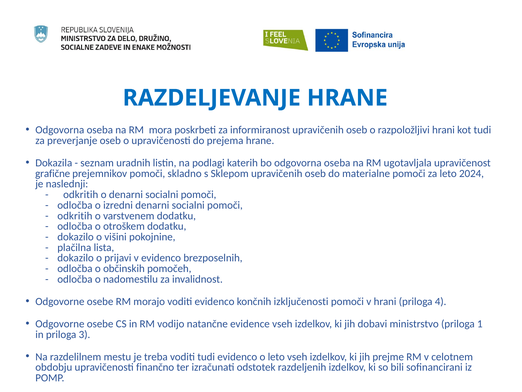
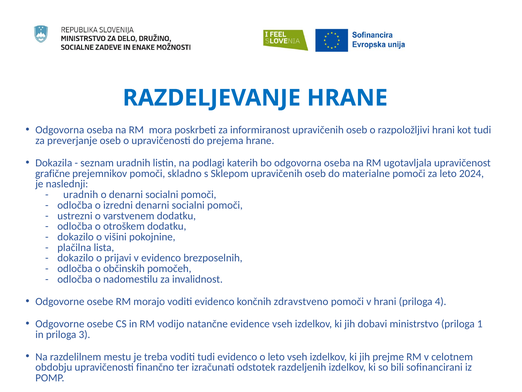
odkritih at (81, 194): odkritih -> uradnih
odkritih at (75, 215): odkritih -> ustrezni
izključenosti: izključenosti -> zdravstveno
